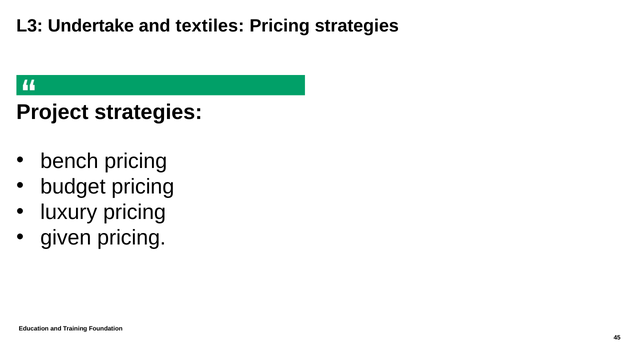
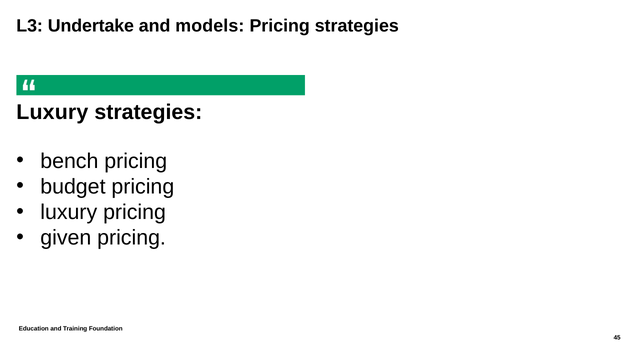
textiles: textiles -> models
Project at (52, 112): Project -> Luxury
